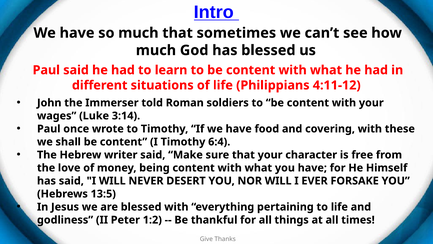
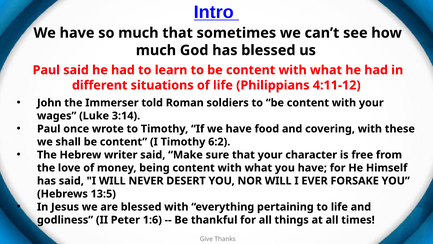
6:4: 6:4 -> 6:2
1:2: 1:2 -> 1:6
